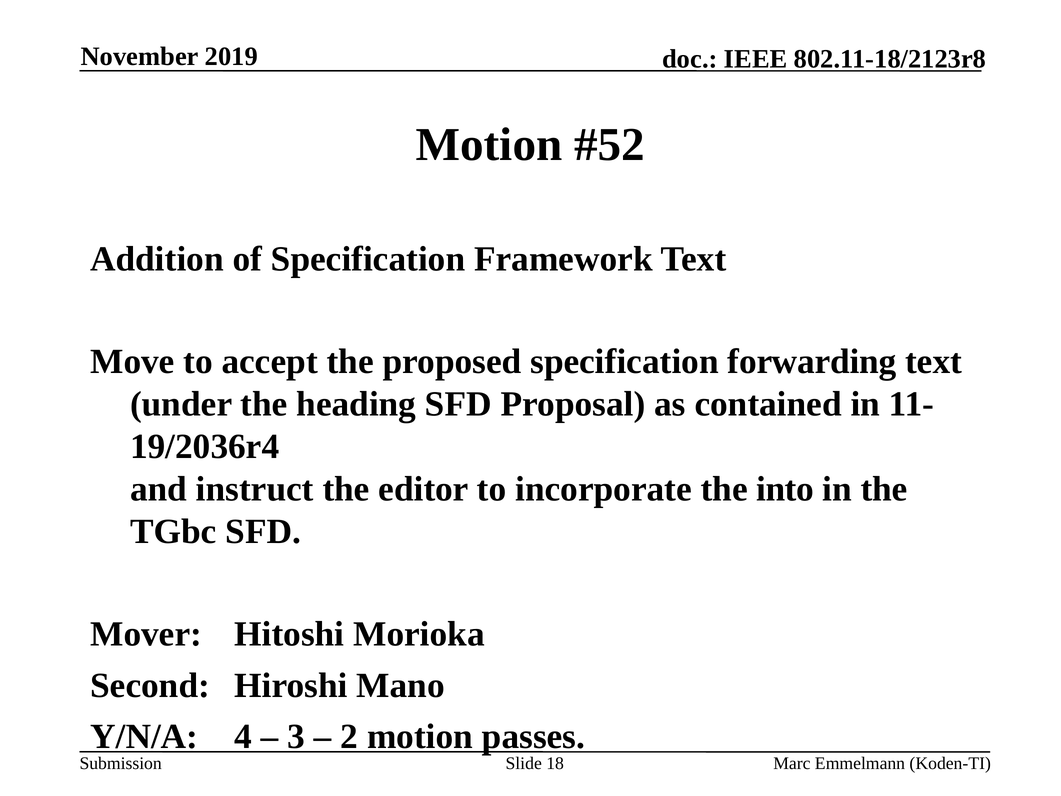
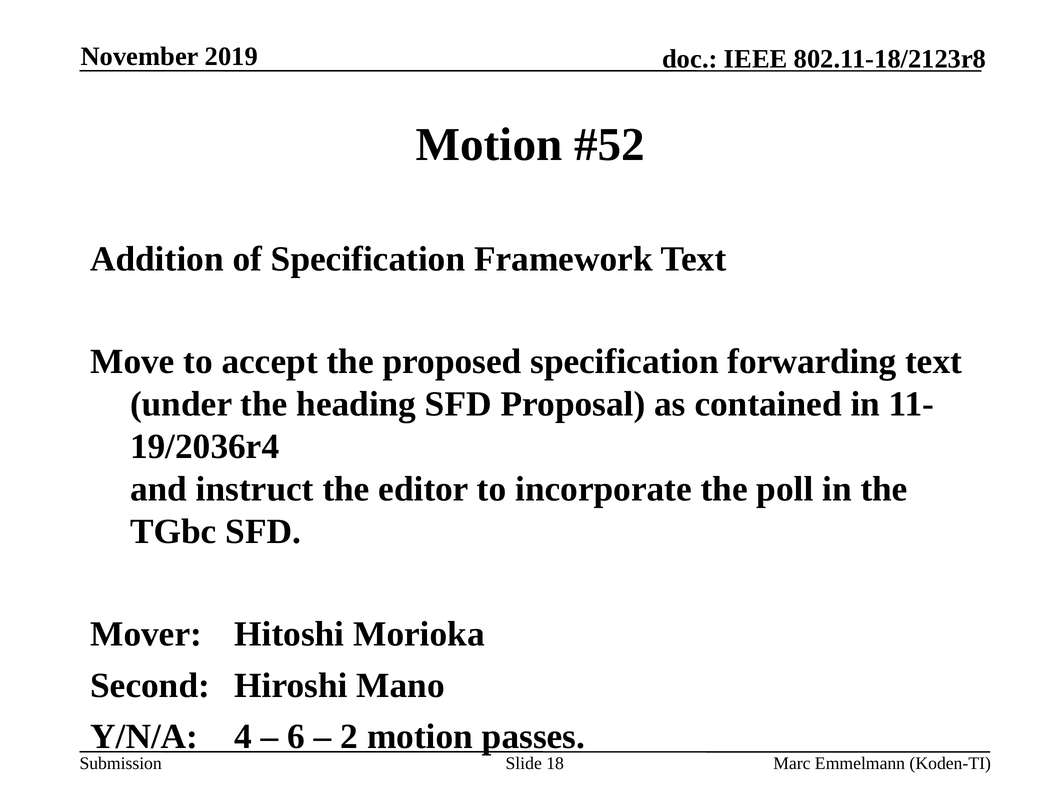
into: into -> poll
3: 3 -> 6
